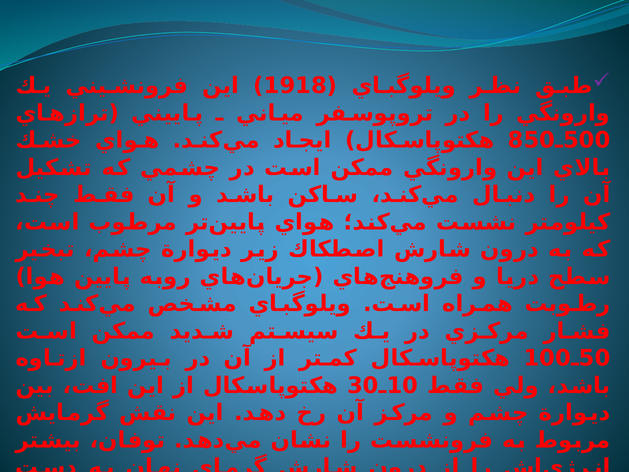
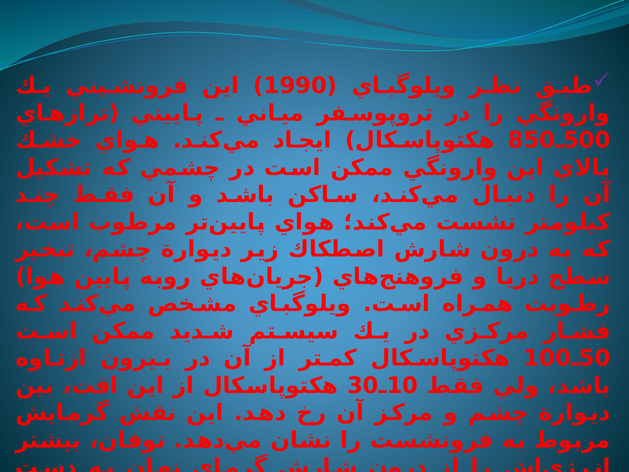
1918: 1918 -> 1990
